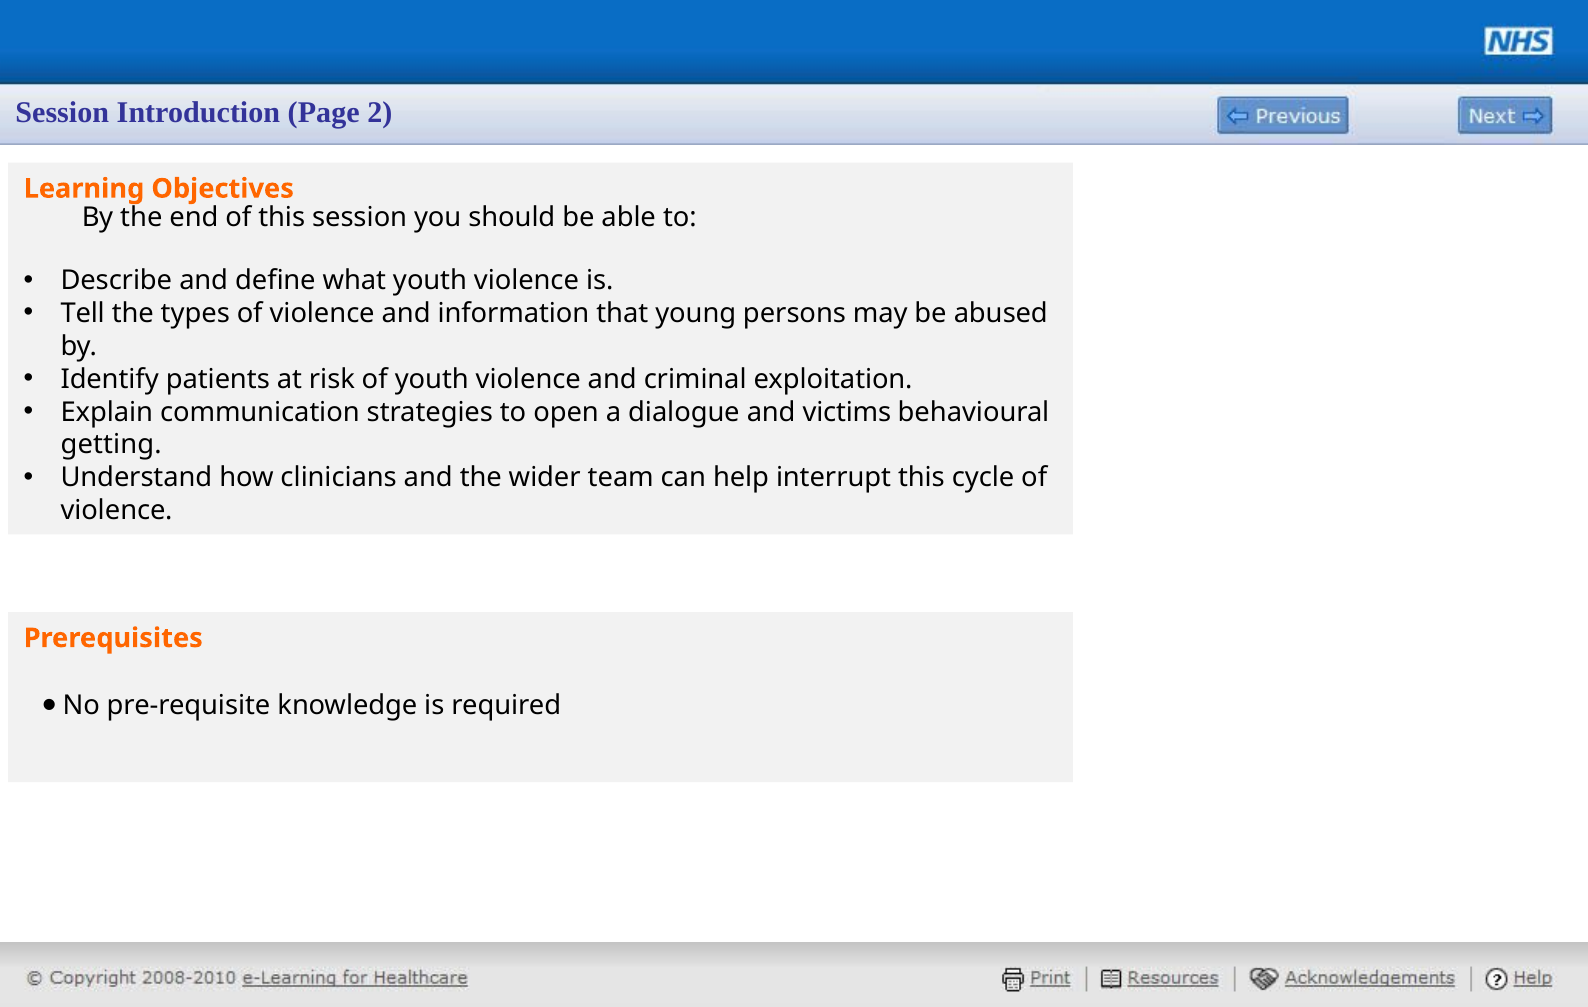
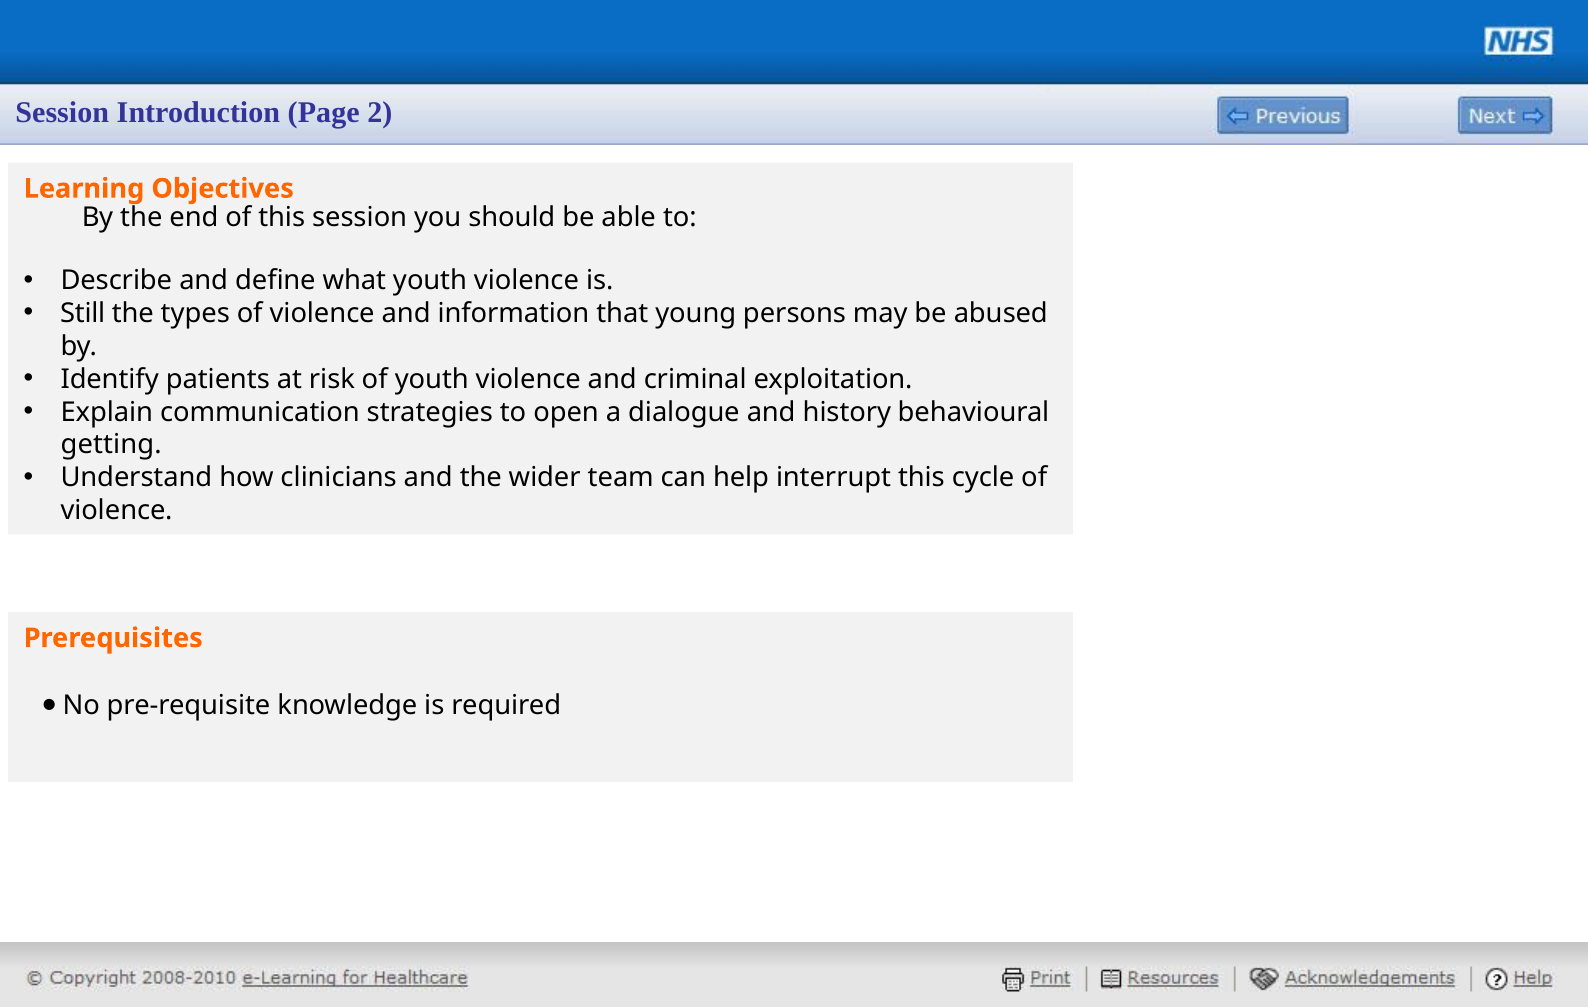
Tell: Tell -> Still
victims: victims -> history
